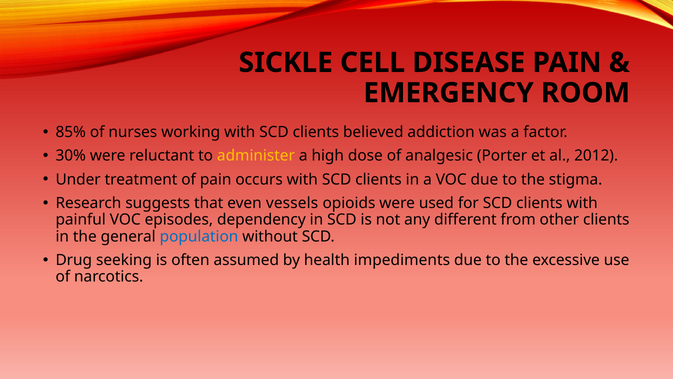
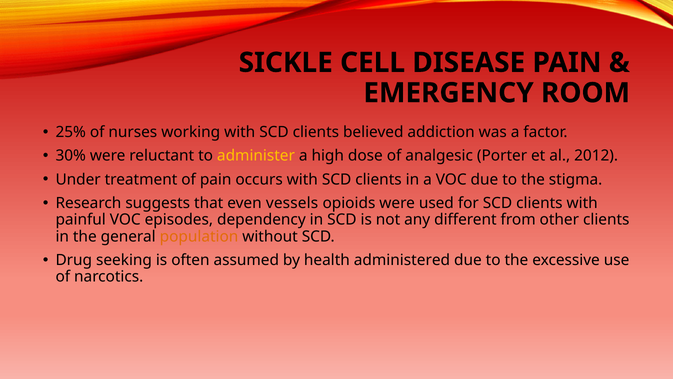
85%: 85% -> 25%
population colour: blue -> orange
impediments: impediments -> administered
